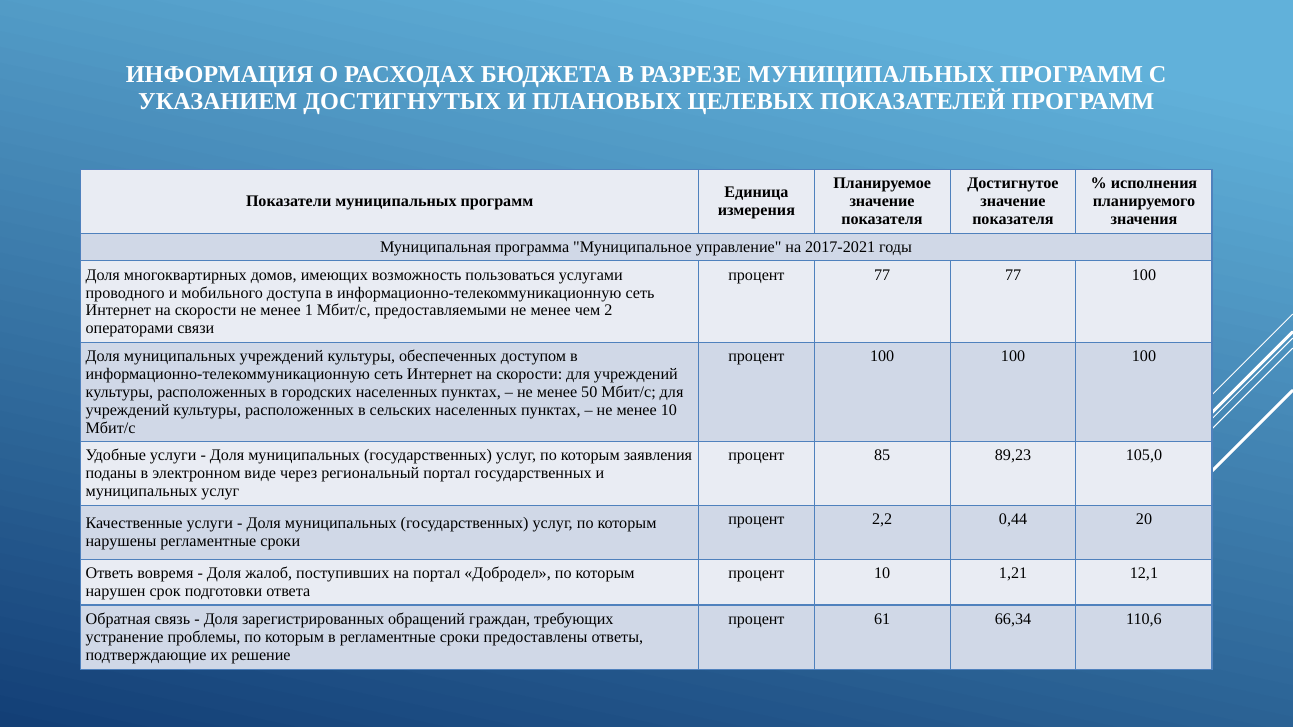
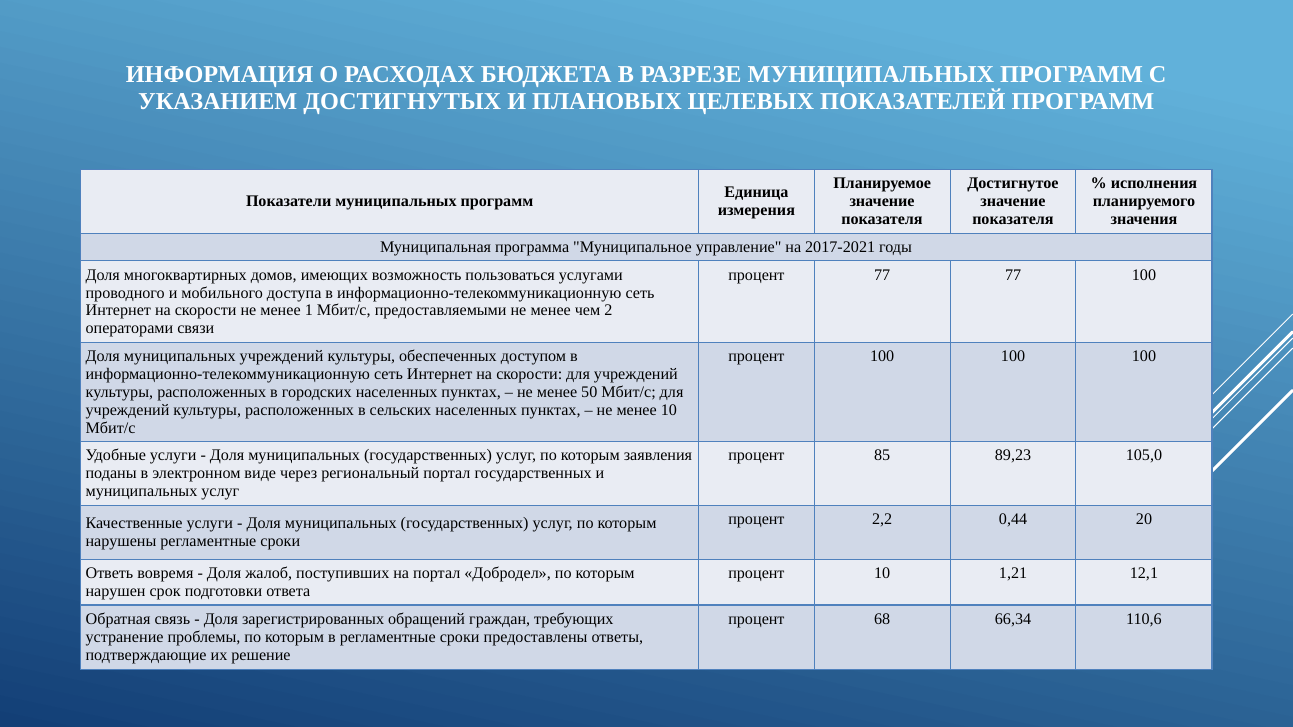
61: 61 -> 68
